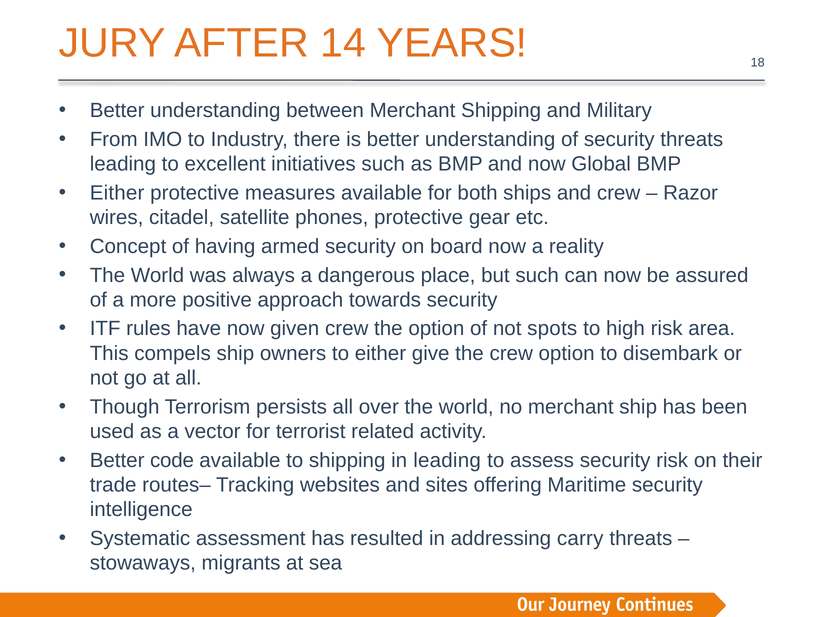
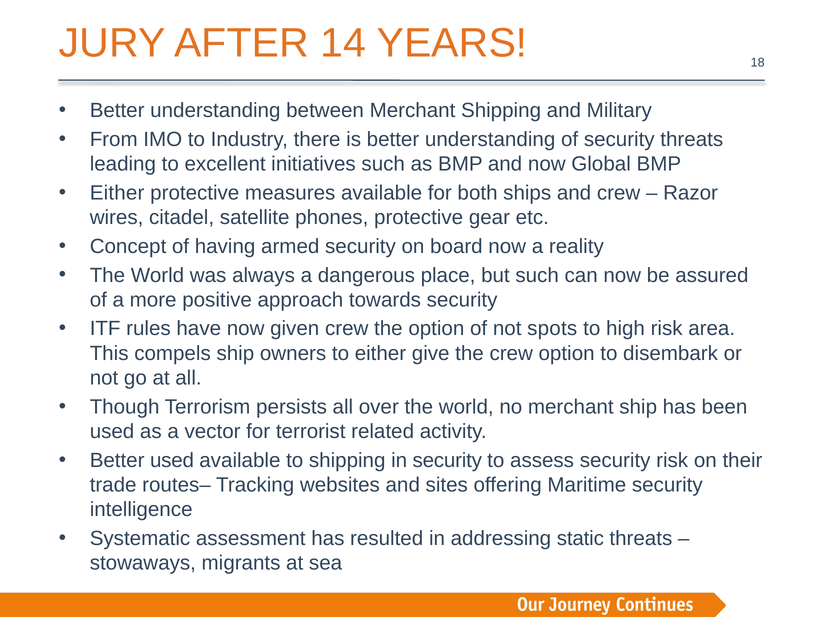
Better code: code -> used
in leading: leading -> security
carry: carry -> static
